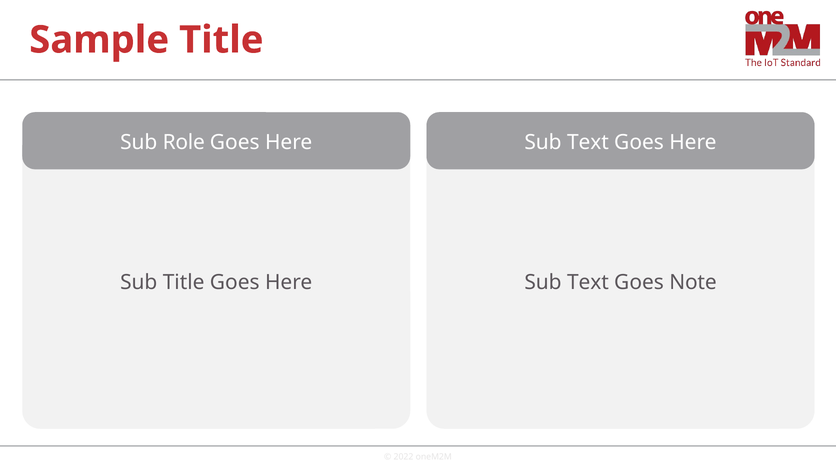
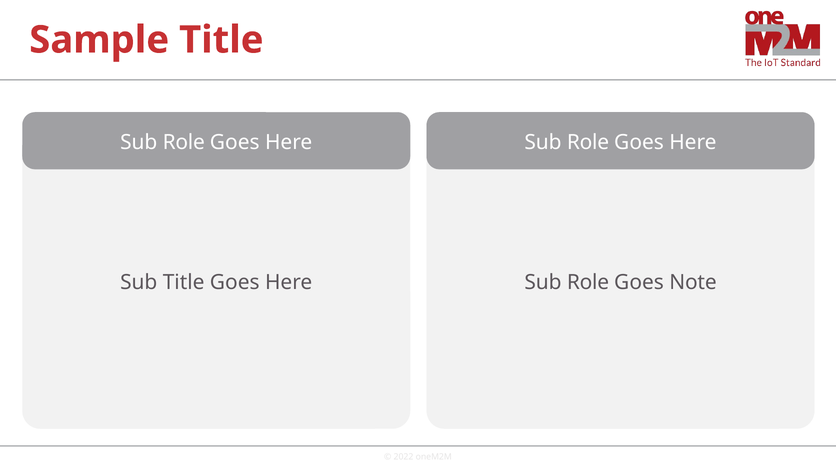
Text at (588, 142): Text -> Role
Text at (588, 283): Text -> Role
